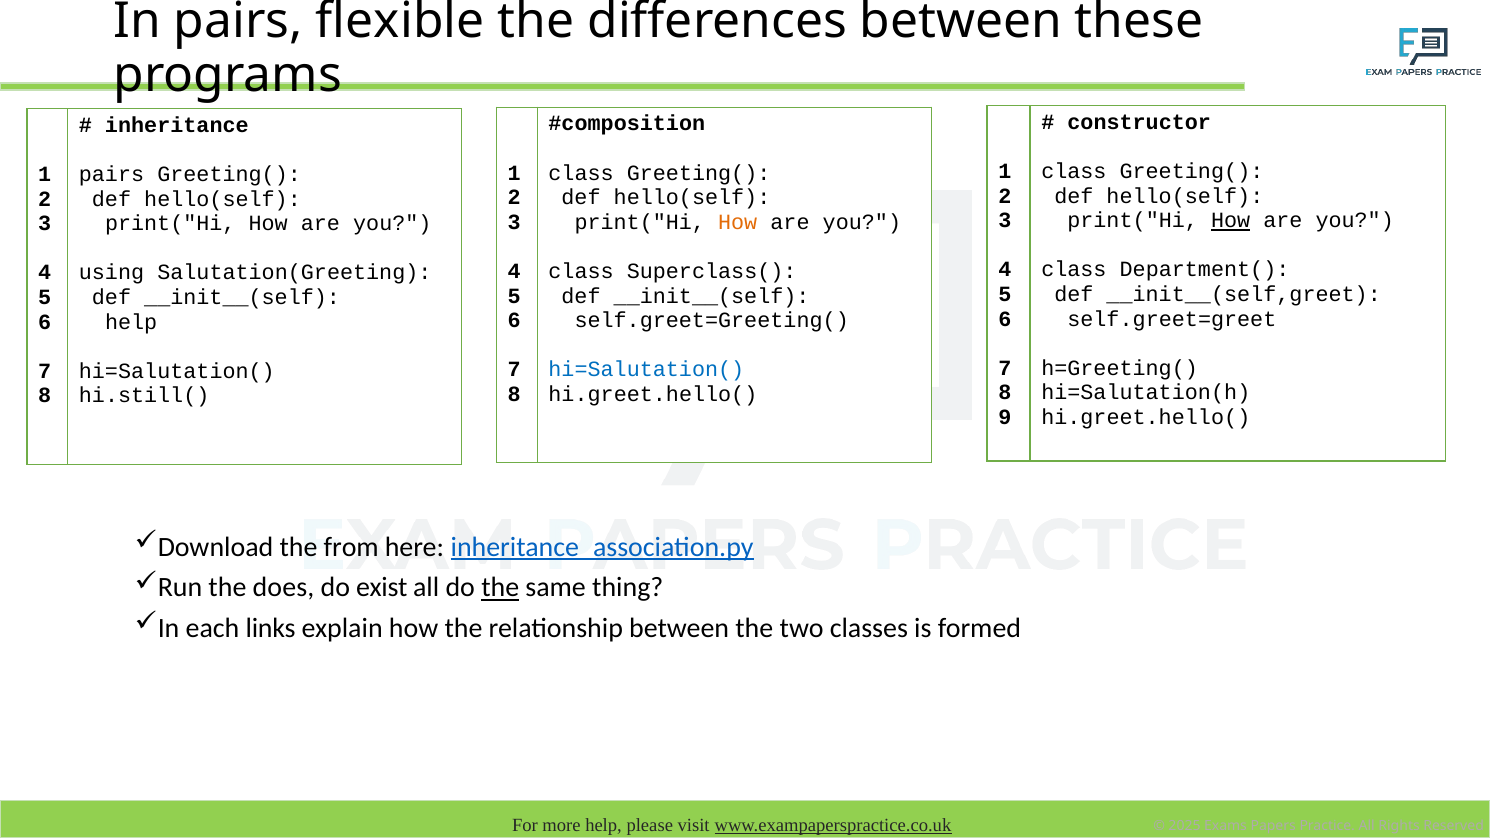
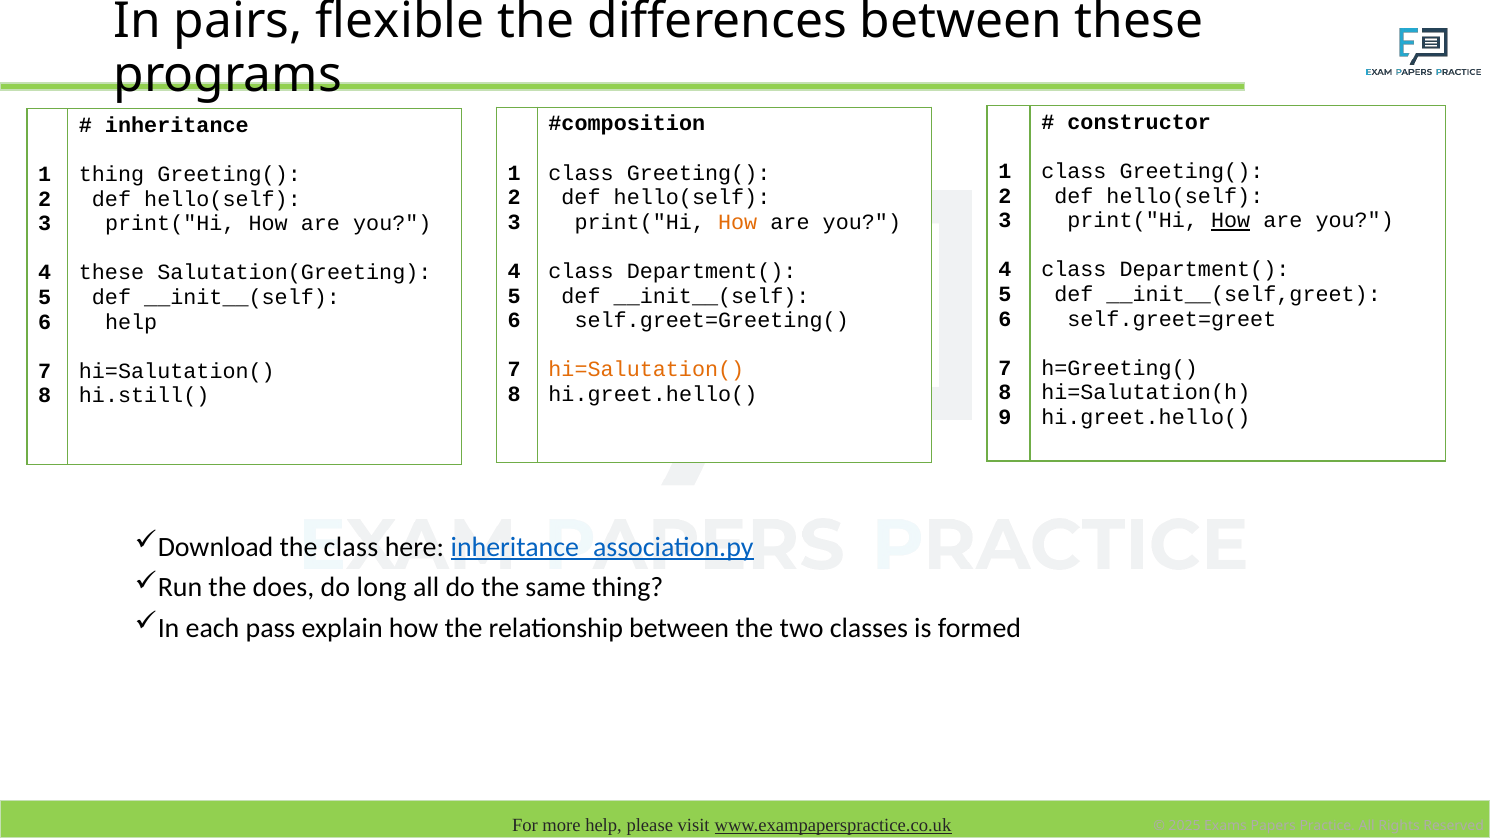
pairs at (112, 174): pairs -> thing
Superclass( at (712, 271): Superclass( -> Department(
using at (112, 273): using -> these
hi=Salutation( at (646, 370) colour: blue -> orange
the from: from -> class
exist: exist -> long
the at (500, 588) underline: present -> none
links: links -> pass
